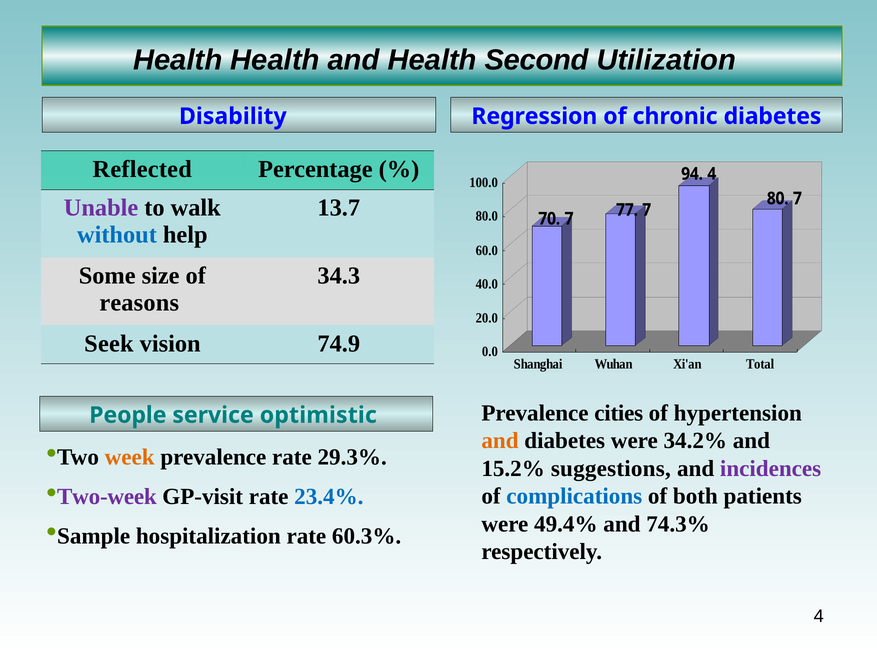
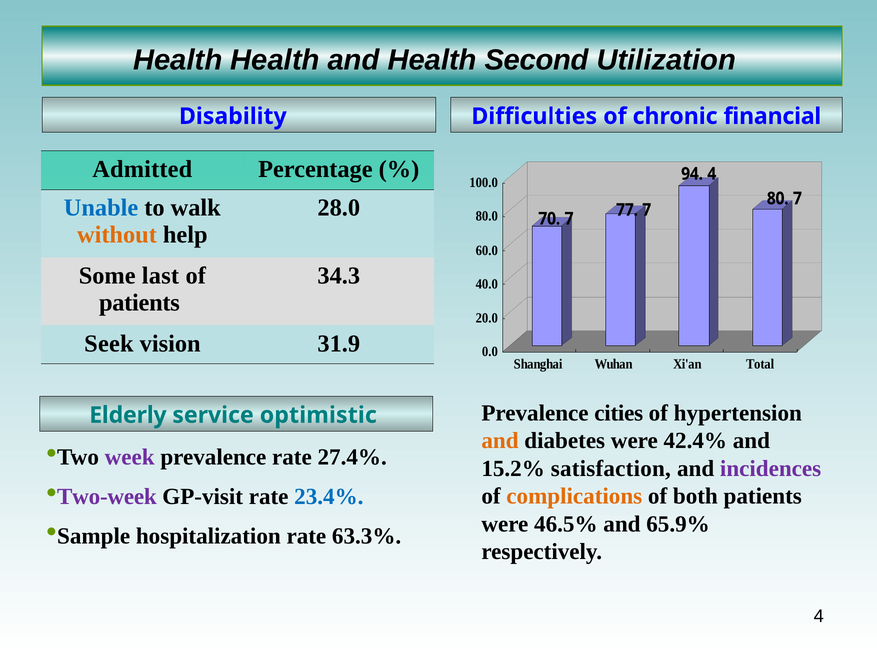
Regression: Regression -> Difficulties
chronic diabetes: diabetes -> financial
Reflected: Reflected -> Admitted
Unable colour: purple -> blue
13.7: 13.7 -> 28.0
without colour: blue -> orange
size: size -> last
reasons at (139, 303): reasons -> patients
74.9: 74.9 -> 31.9
People: People -> Elderly
34.2%: 34.2% -> 42.4%
week colour: orange -> purple
29.3%: 29.3% -> 27.4%
suggestions: suggestions -> satisfaction
complications colour: blue -> orange
49.4%: 49.4% -> 46.5%
74.3%: 74.3% -> 65.9%
60.3%: 60.3% -> 63.3%
